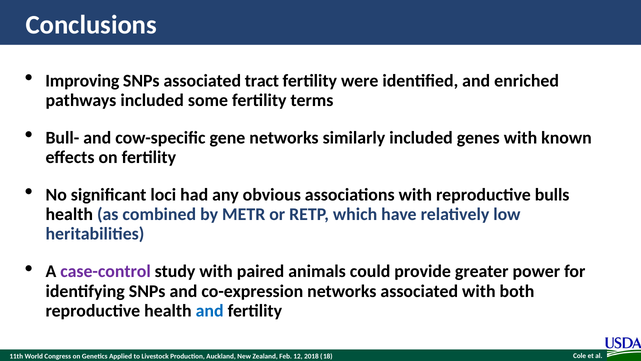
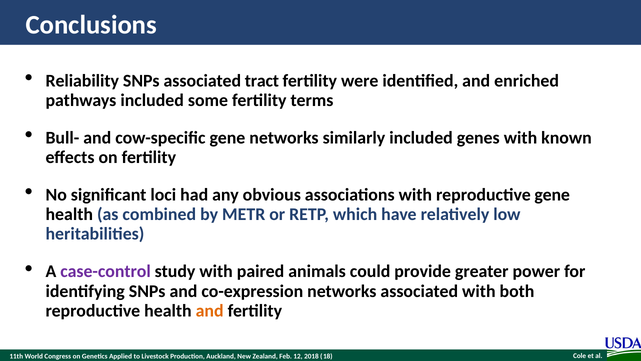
Improving: Improving -> Reliability
reproductive bulls: bulls -> gene
and at (210, 310) colour: blue -> orange
